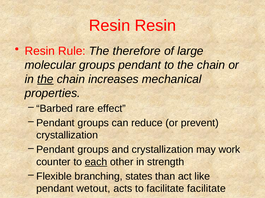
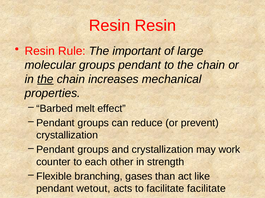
therefore: therefore -> important
rare: rare -> melt
each underline: present -> none
states: states -> gases
